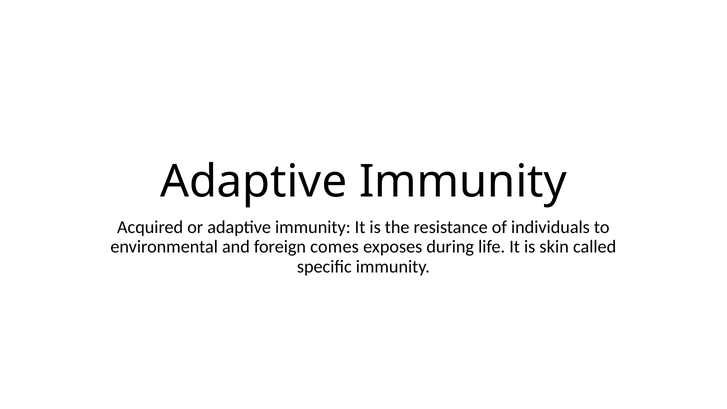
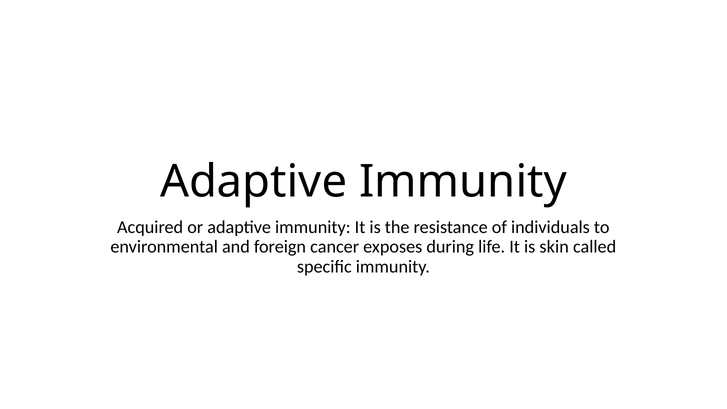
comes: comes -> cancer
